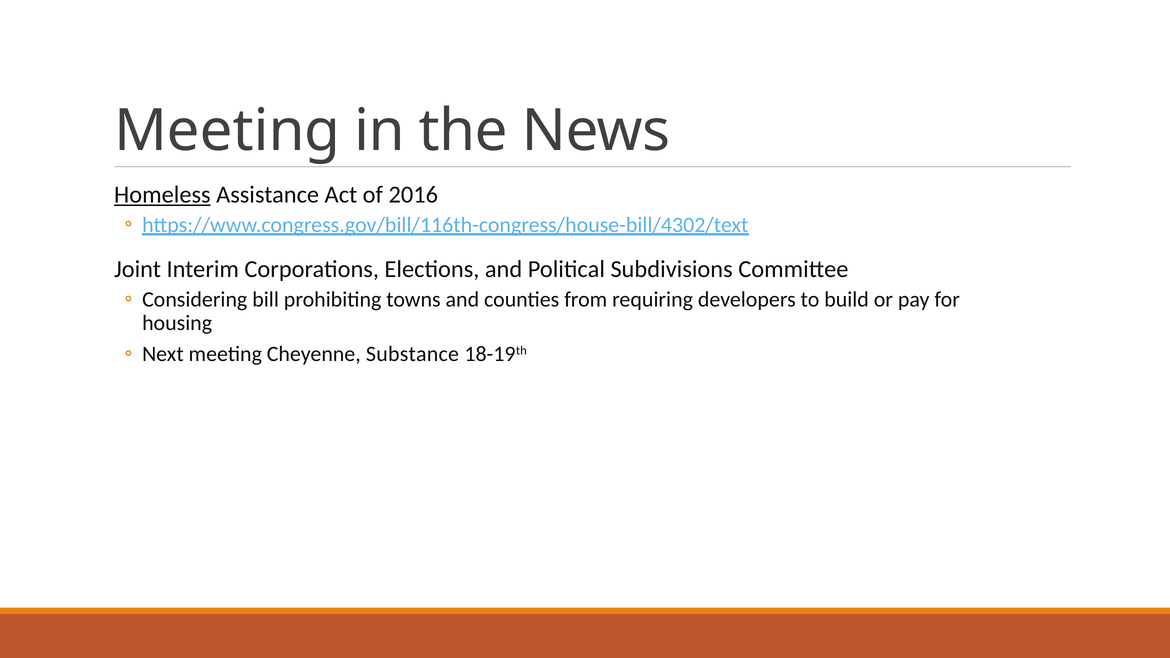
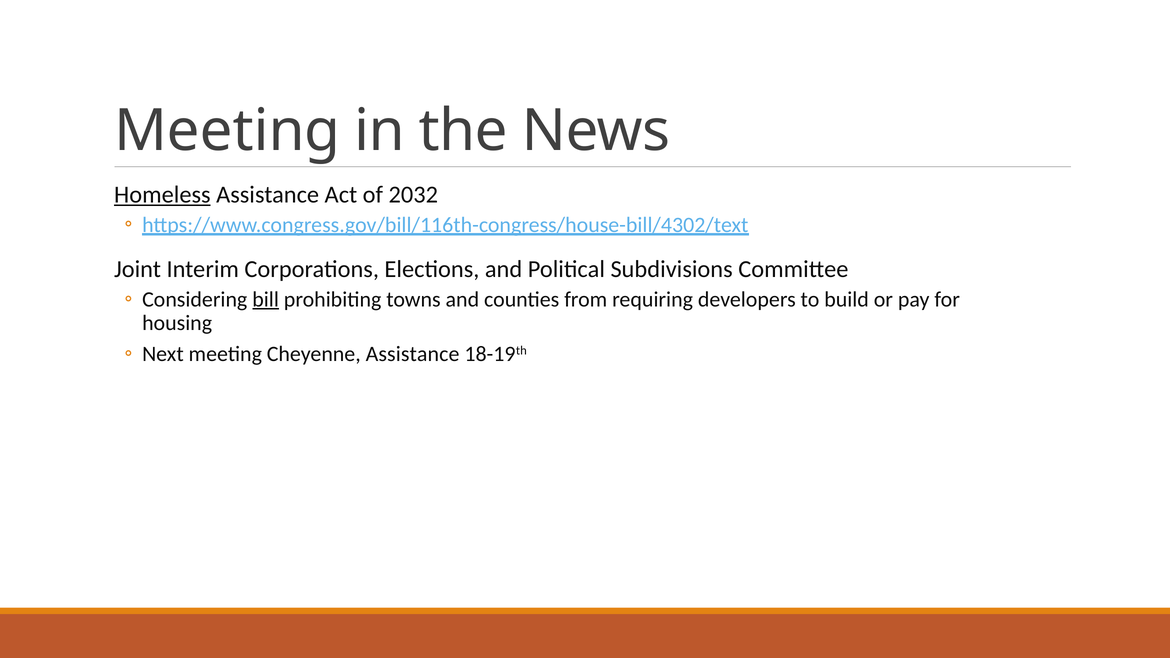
2016: 2016 -> 2032
bill underline: none -> present
Cheyenne Substance: Substance -> Assistance
